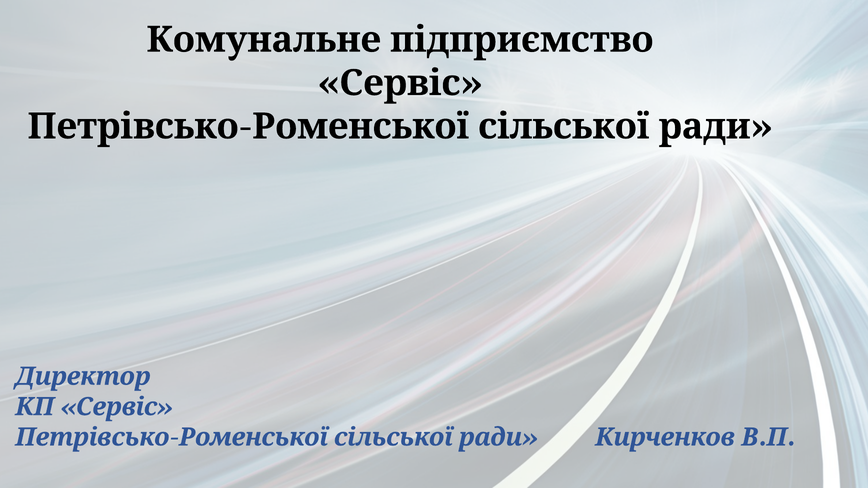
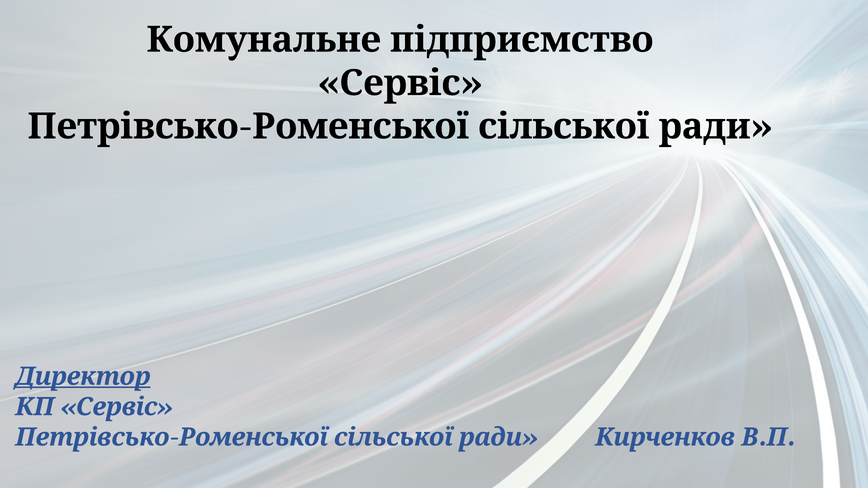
Директор underline: none -> present
